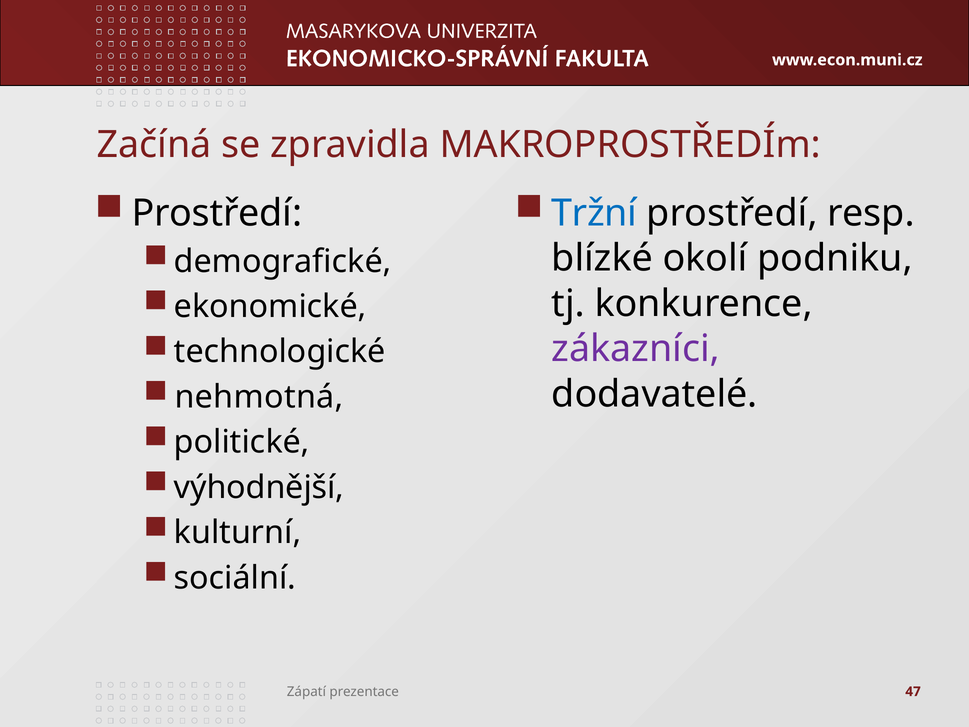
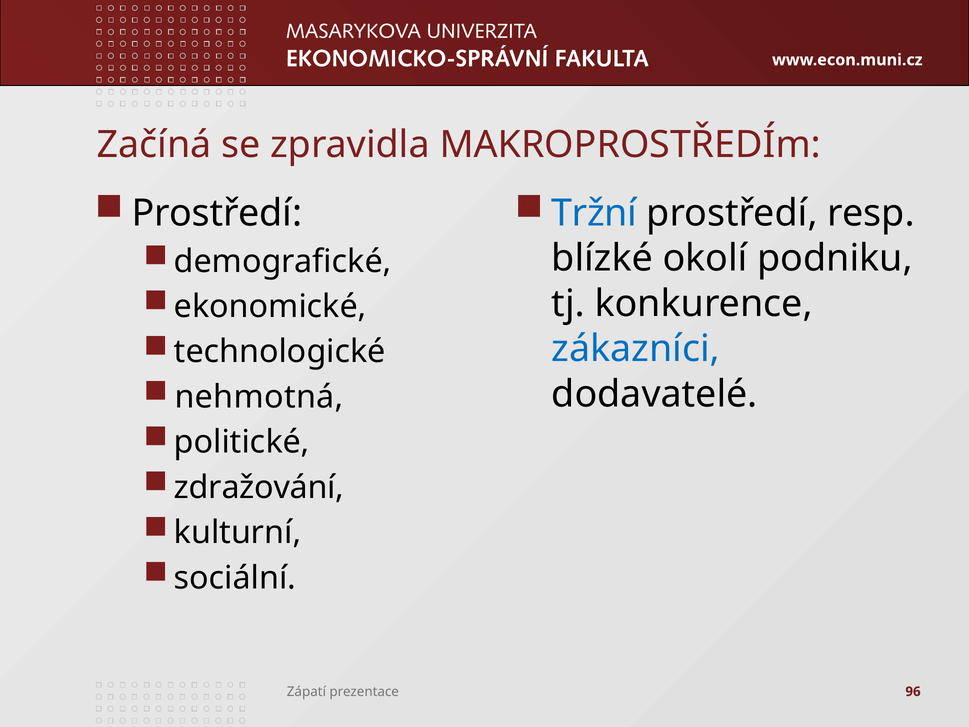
zákazníci colour: purple -> blue
výhodnější: výhodnější -> zdražování
47: 47 -> 96
